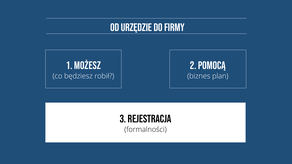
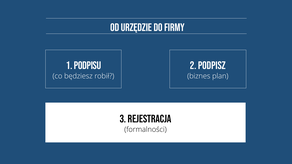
możesz: możesz -> podpisu
pomocą: pomocą -> podpisz
